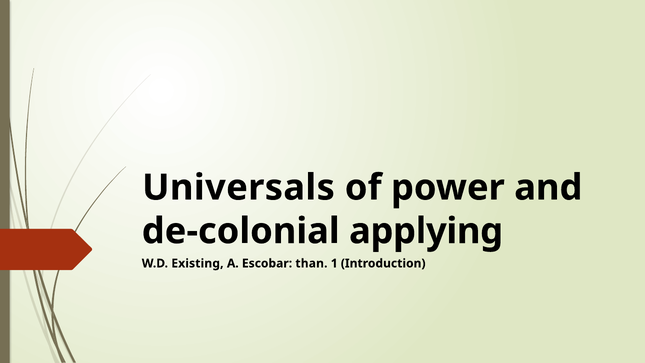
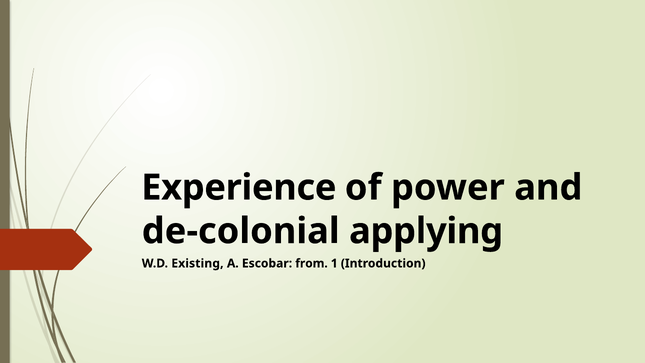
Universals: Universals -> Experience
than: than -> from
